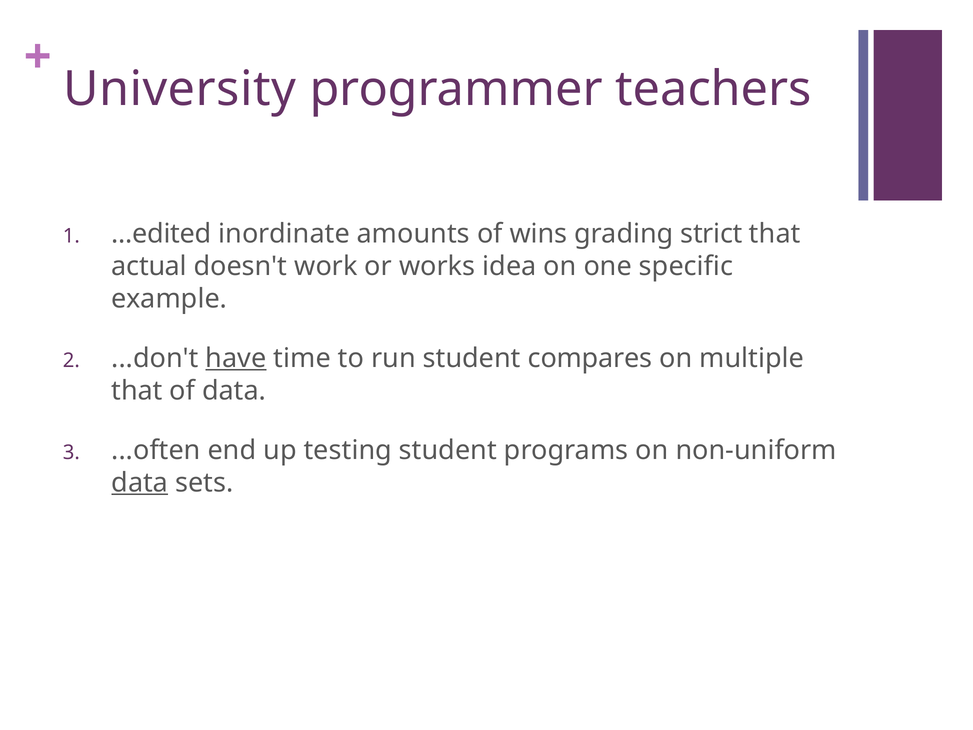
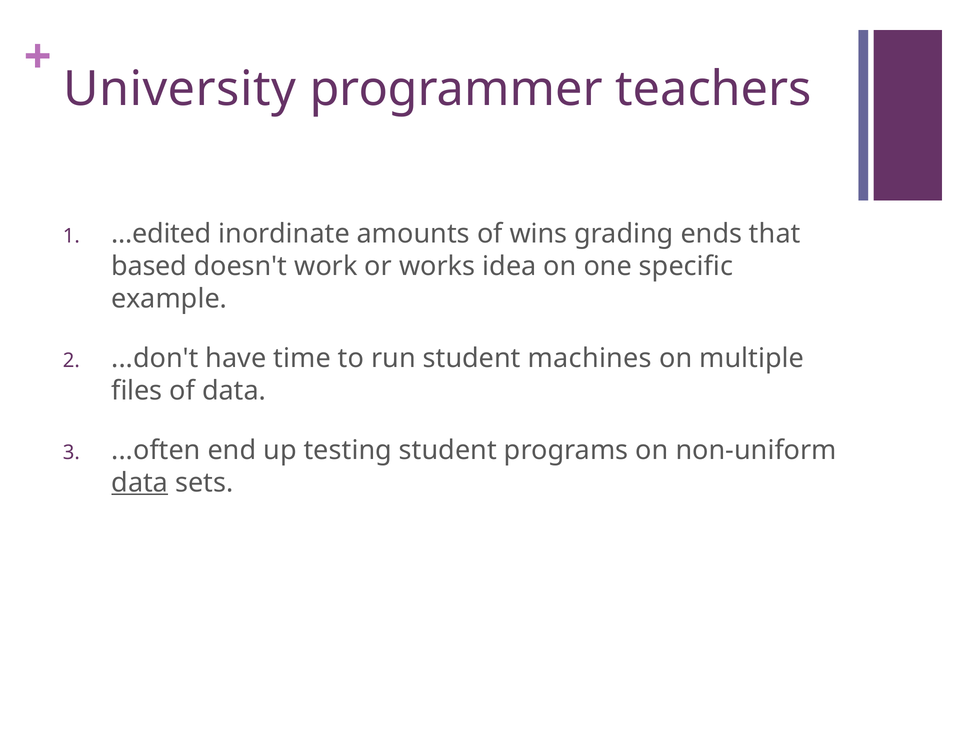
strict: strict -> ends
actual: actual -> based
have underline: present -> none
compares: compares -> machines
that at (137, 391): that -> files
